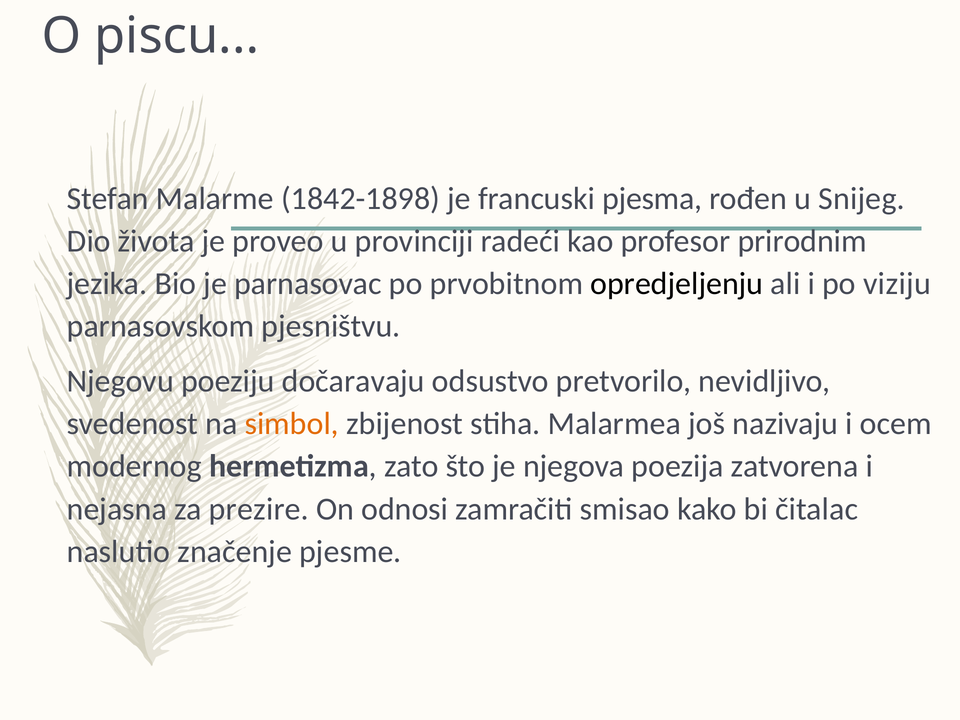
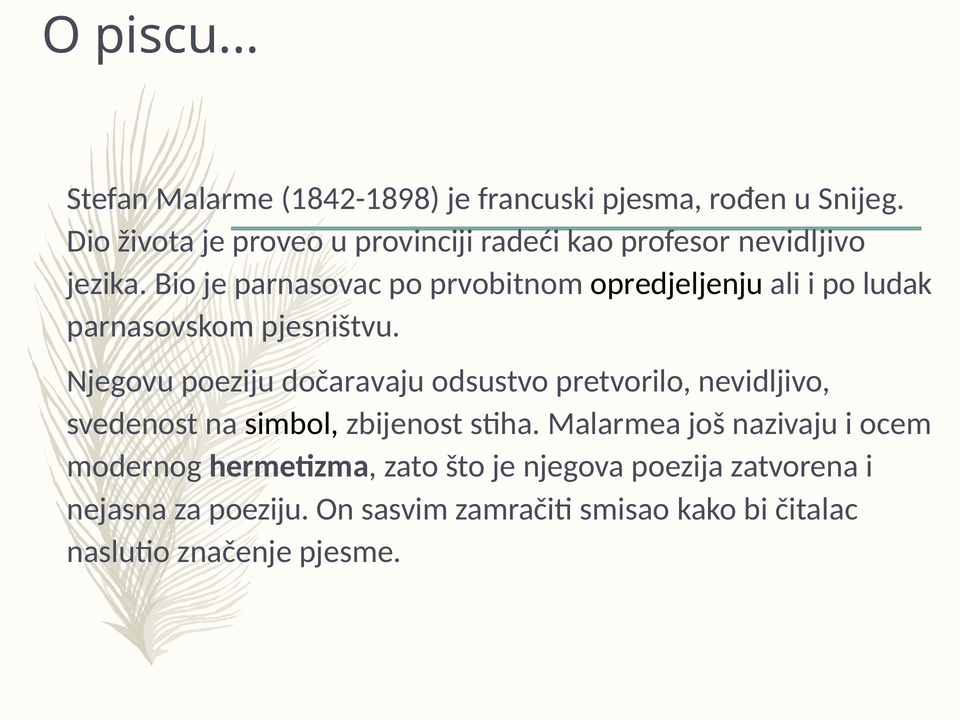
profesor prirodnim: prirodnim -> nevidljivo
viziju: viziju -> ludak
simbol colour: orange -> black
za prezire: prezire -> poeziju
odnosi: odnosi -> sasvim
